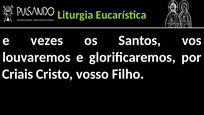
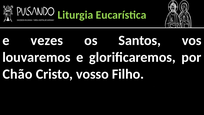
Criais: Criais -> Chão
